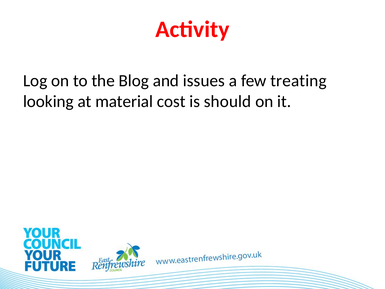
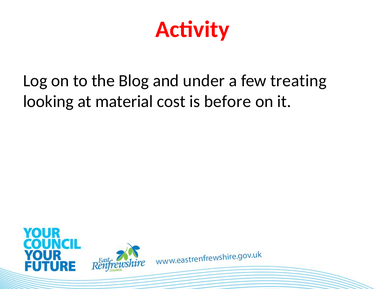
issues: issues -> under
should: should -> before
